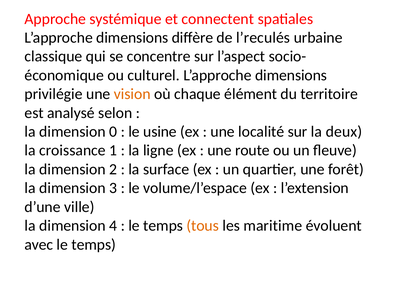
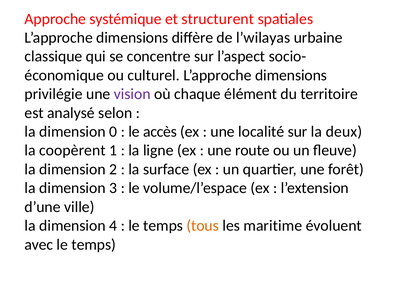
connectent: connectent -> structurent
l’reculés: l’reculés -> l’wilayas
vision colour: orange -> purple
usine: usine -> accès
croissance: croissance -> coopèrent
